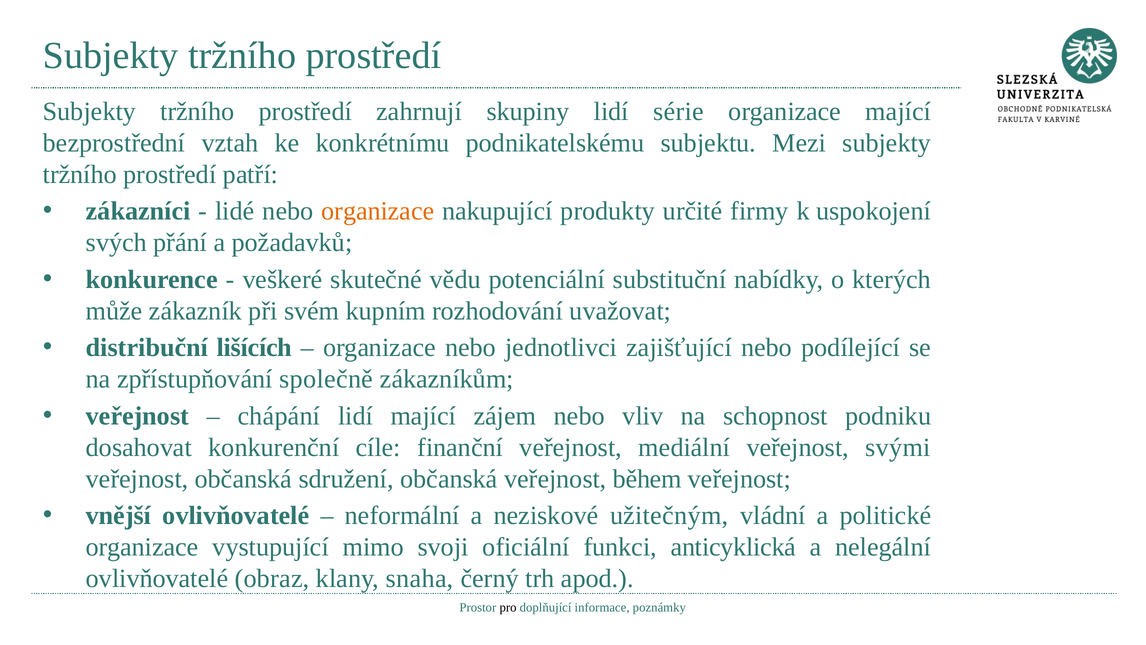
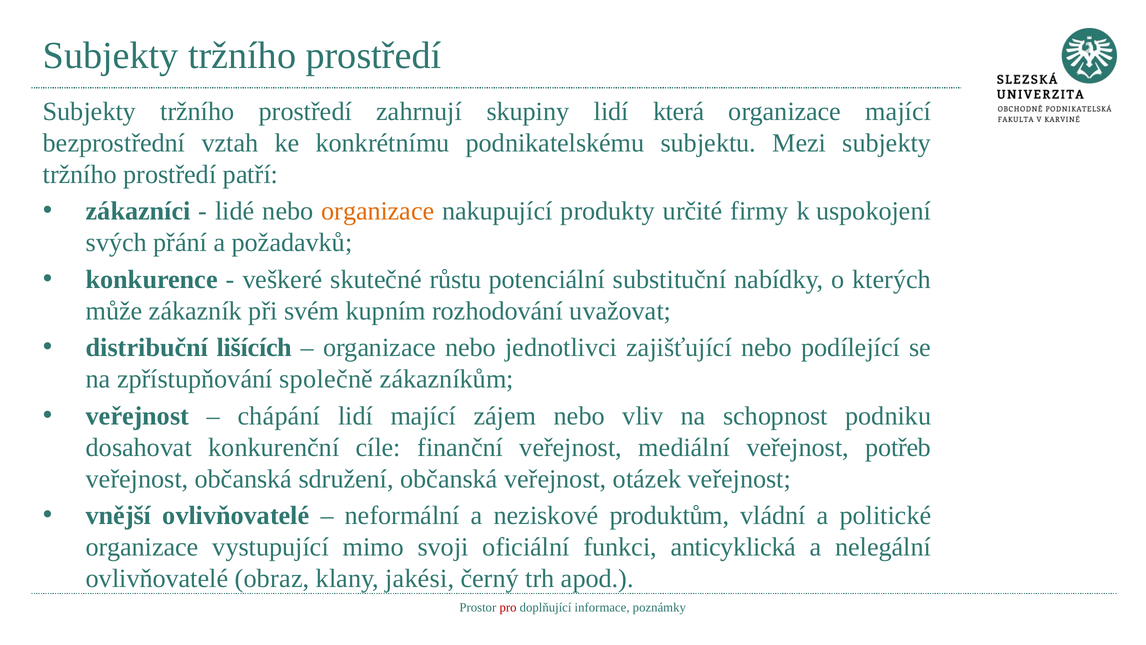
série: série -> která
vědu: vědu -> růstu
svými: svými -> potřeb
během: během -> otázek
užitečným: užitečným -> produktům
snaha: snaha -> jakési
pro colour: black -> red
